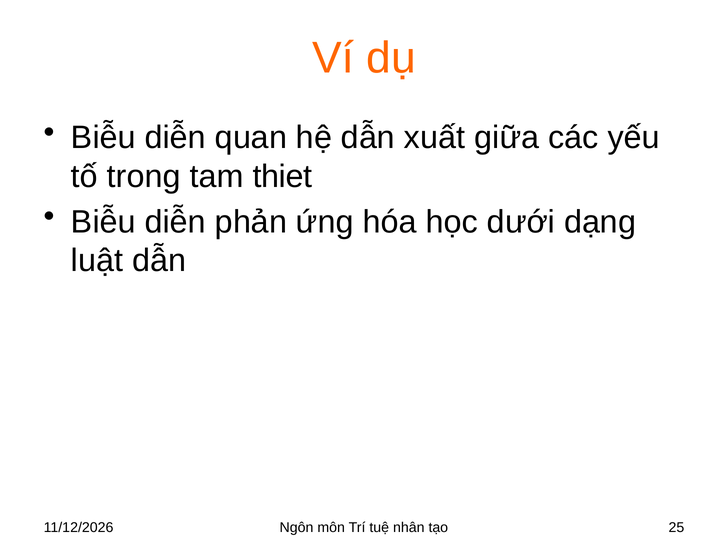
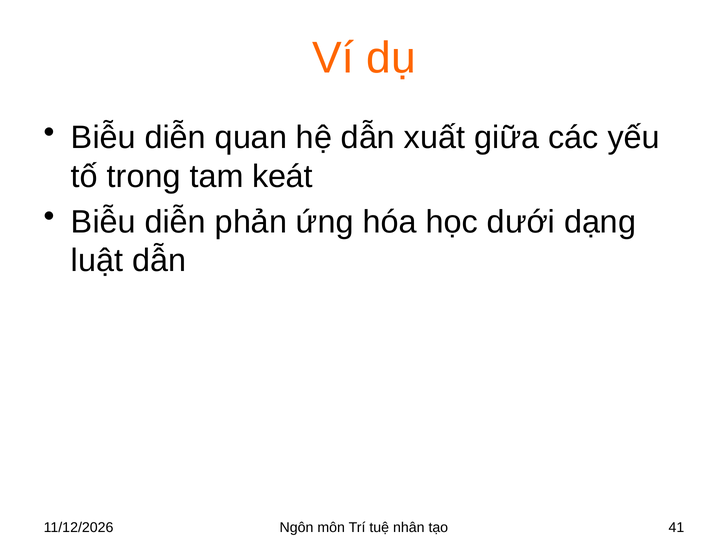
thiet: thiet -> keát
25: 25 -> 41
